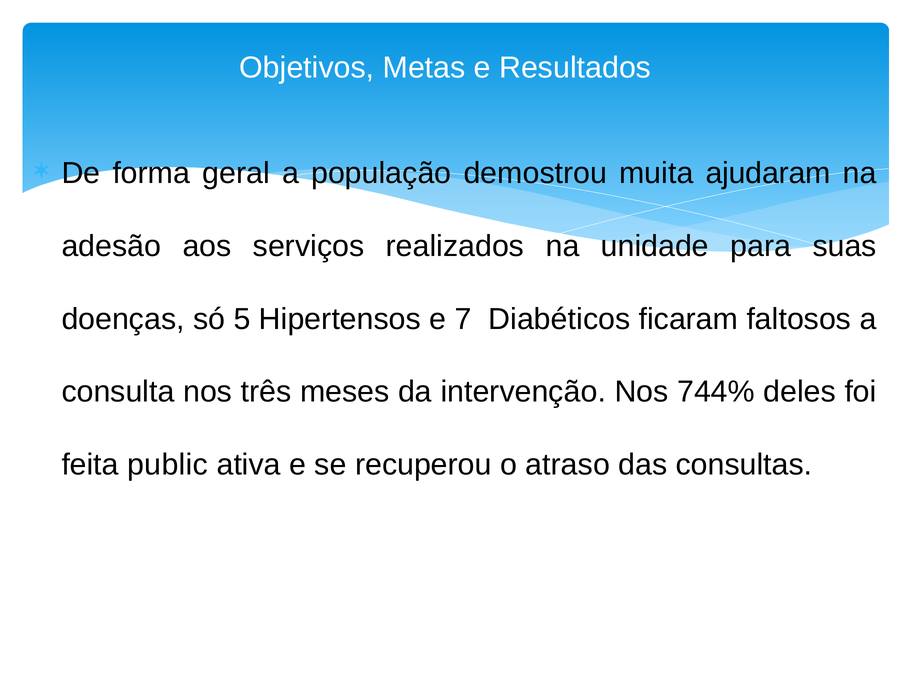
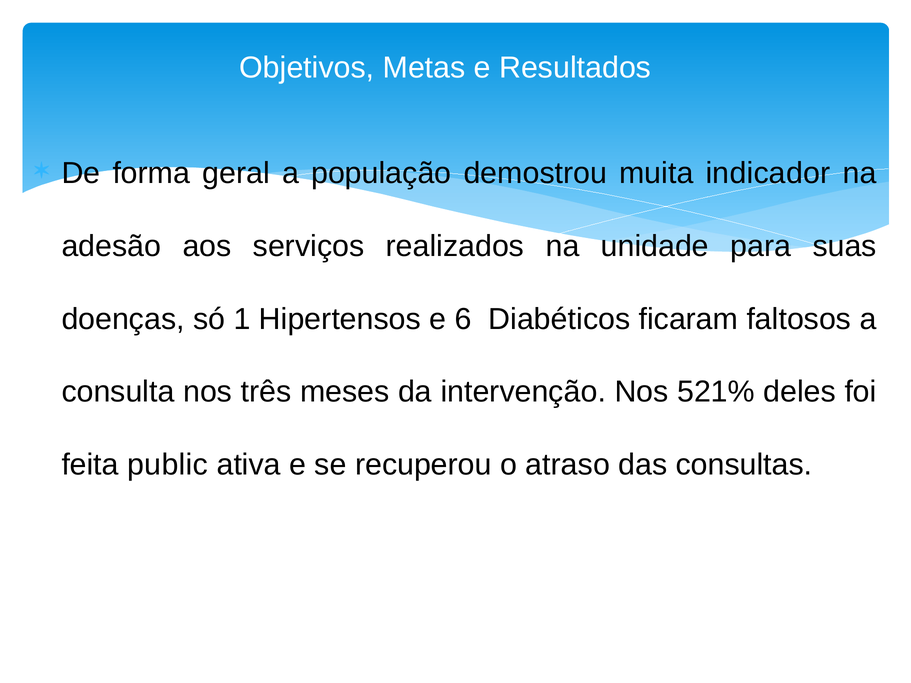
ajudaram: ajudaram -> indicador
5: 5 -> 1
7: 7 -> 6
744%: 744% -> 521%
